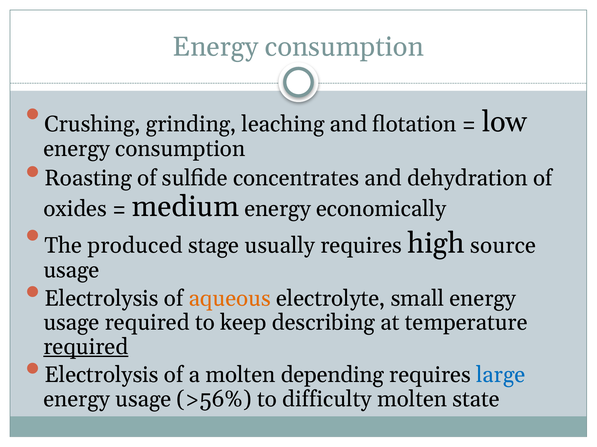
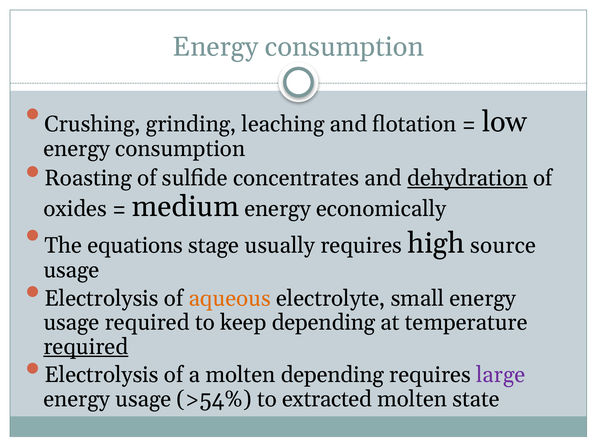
dehydration underline: none -> present
produced: produced -> equations
keep describing: describing -> depending
large colour: blue -> purple
>56%: >56% -> >54%
difficulty: difficulty -> extracted
